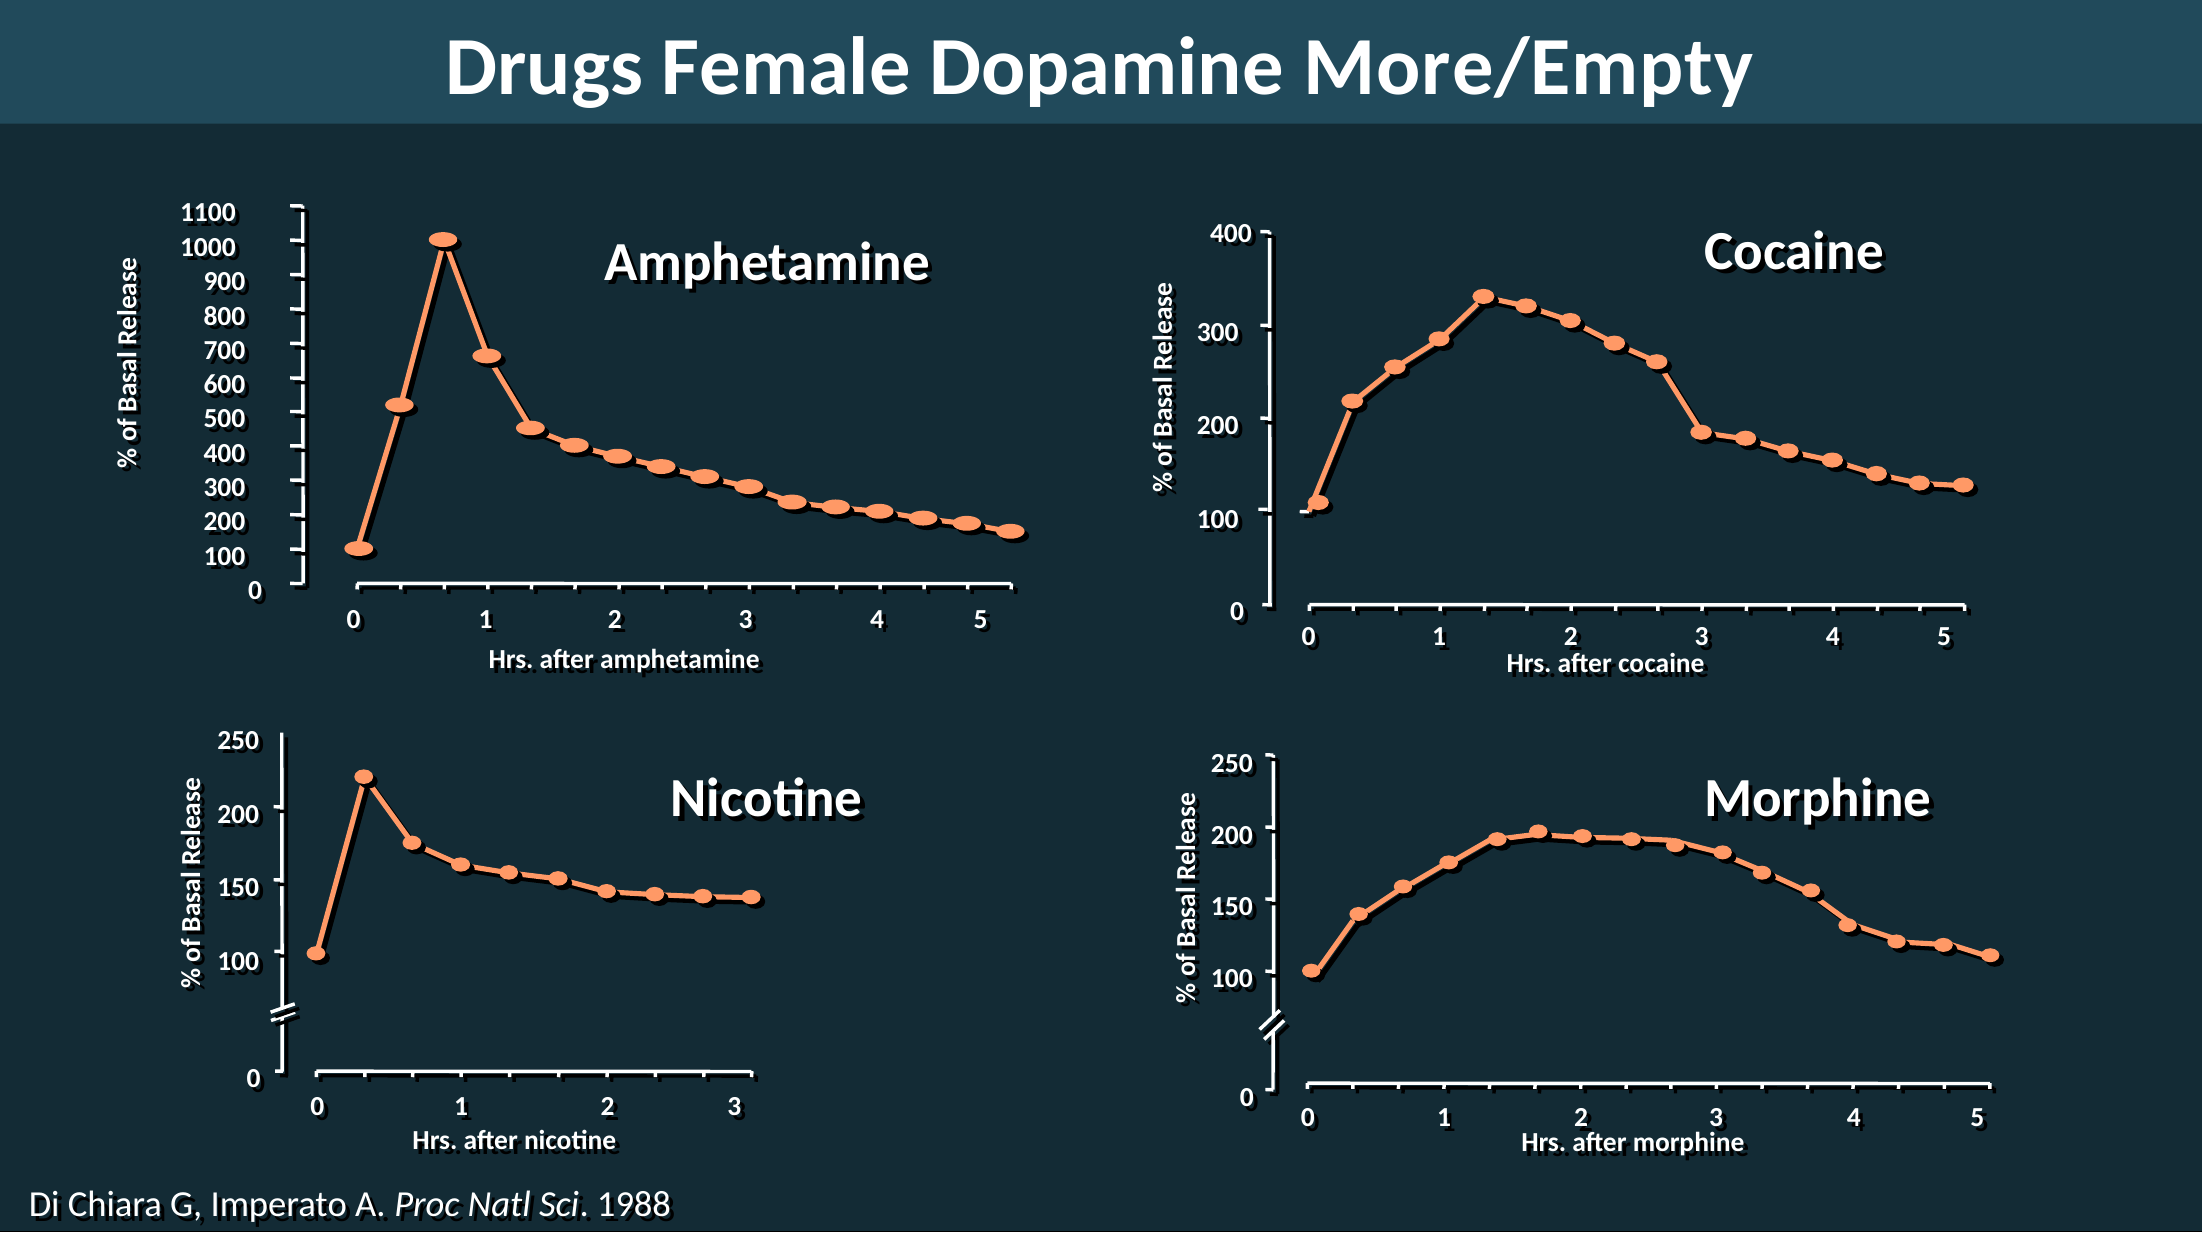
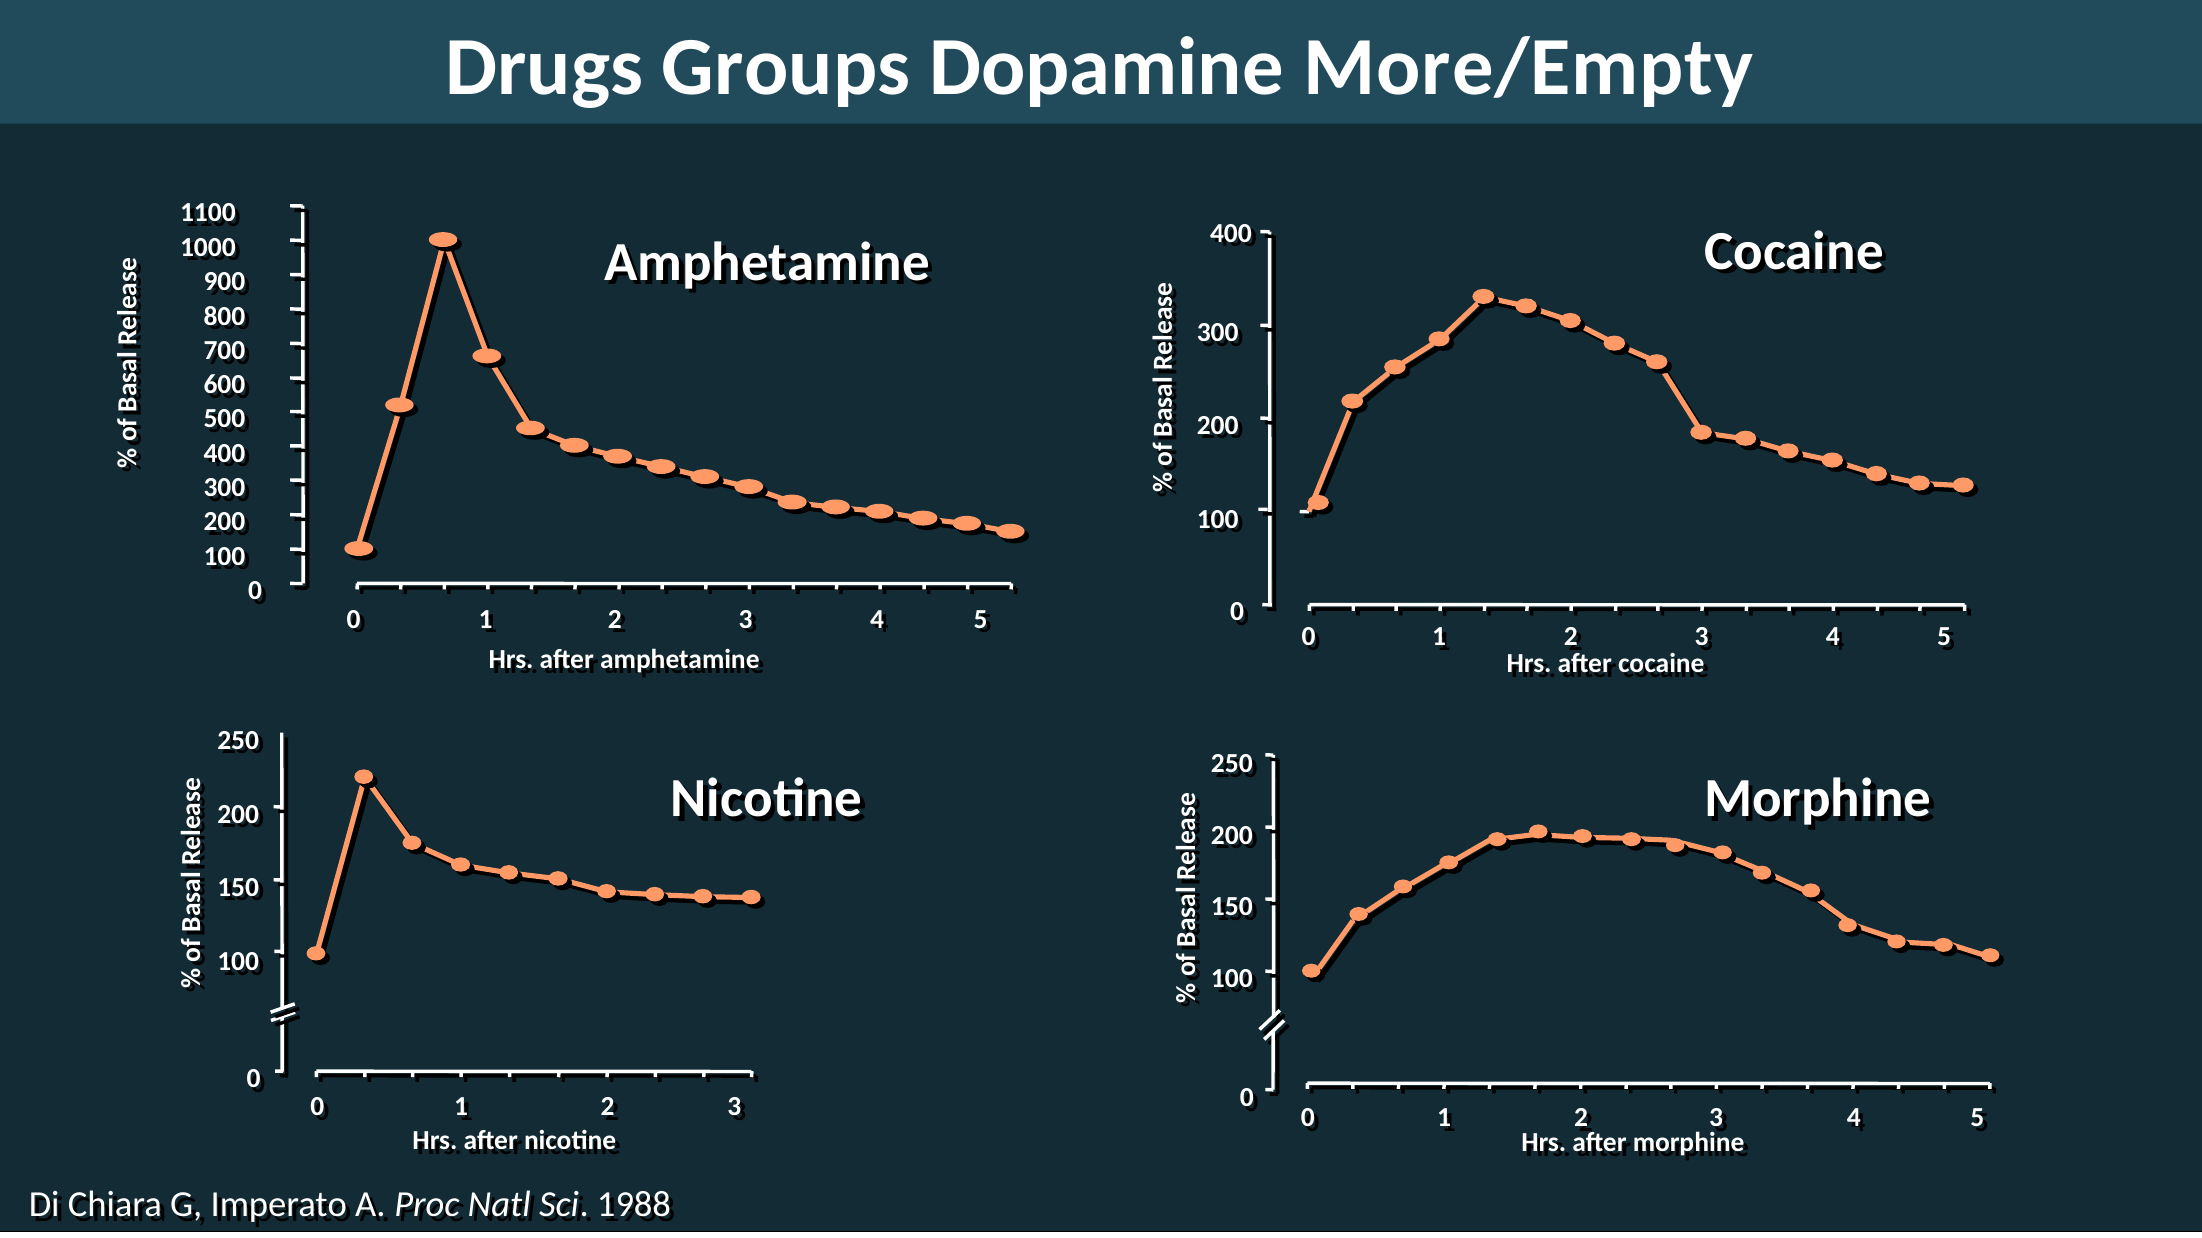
Female: Female -> Groups
